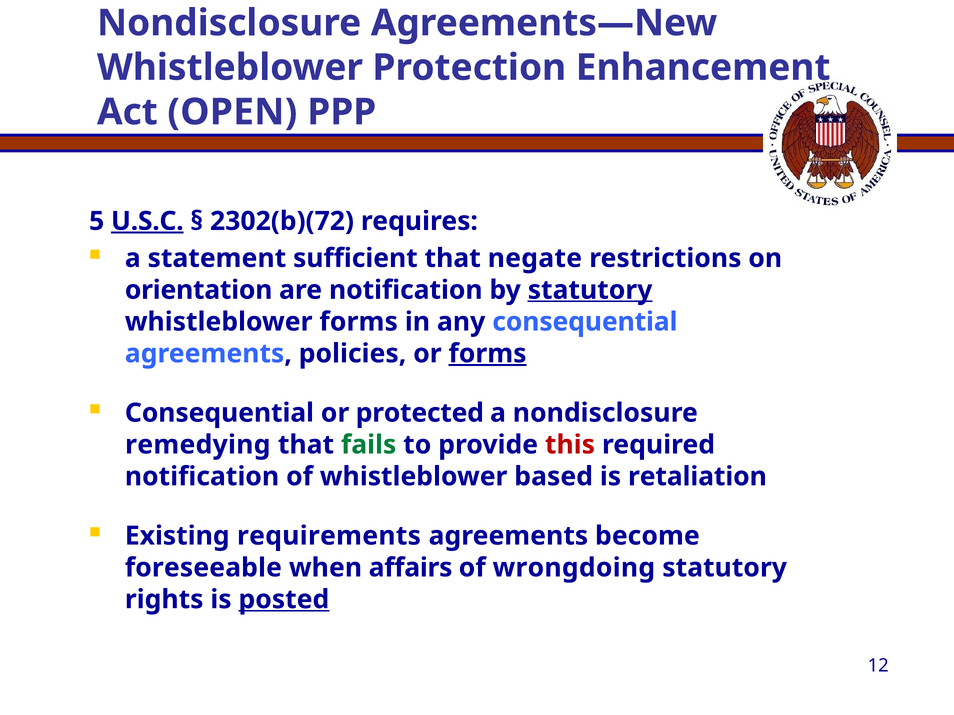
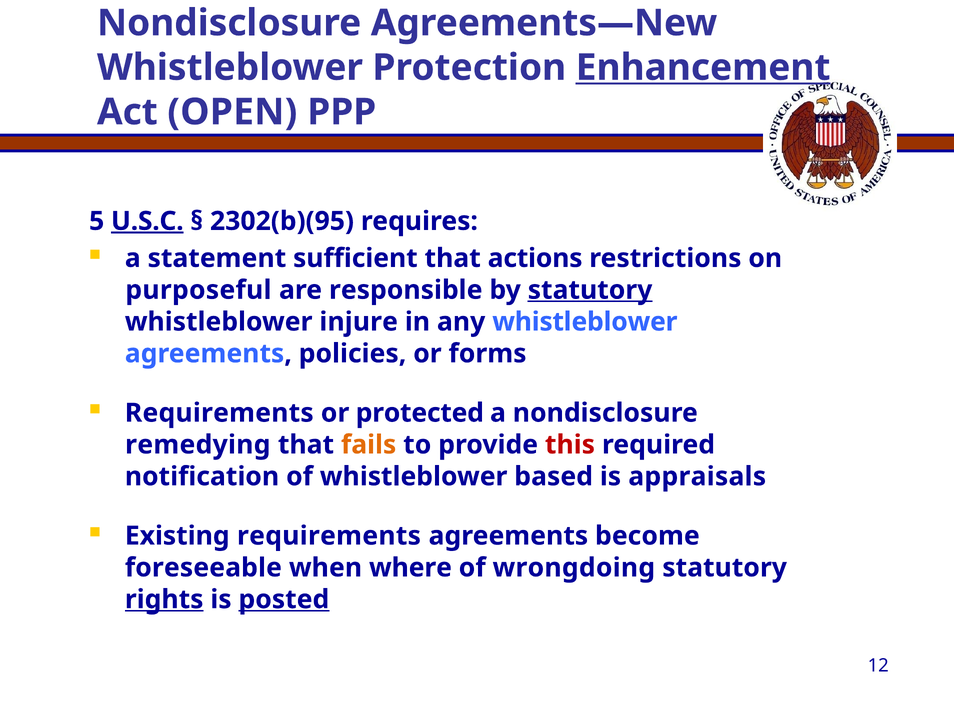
Enhancement underline: none -> present
2302(b)(72: 2302(b)(72 -> 2302(b)(95
negate: negate -> actions
orientation: orientation -> purposeful
are notification: notification -> responsible
whistleblower forms: forms -> injure
any consequential: consequential -> whistleblower
forms at (488, 354) underline: present -> none
Consequential at (219, 413): Consequential -> Requirements
fails colour: green -> orange
retaliation: retaliation -> appraisals
affairs: affairs -> where
rights underline: none -> present
